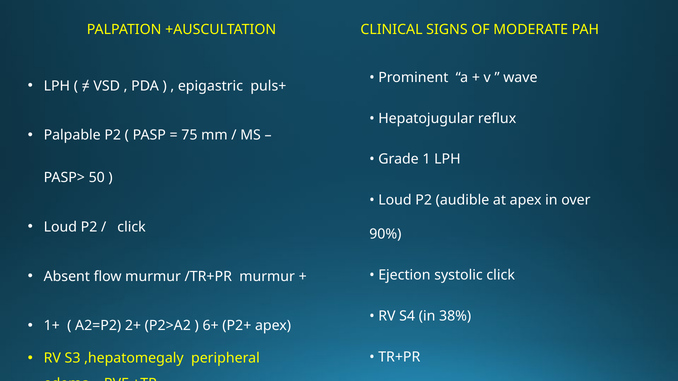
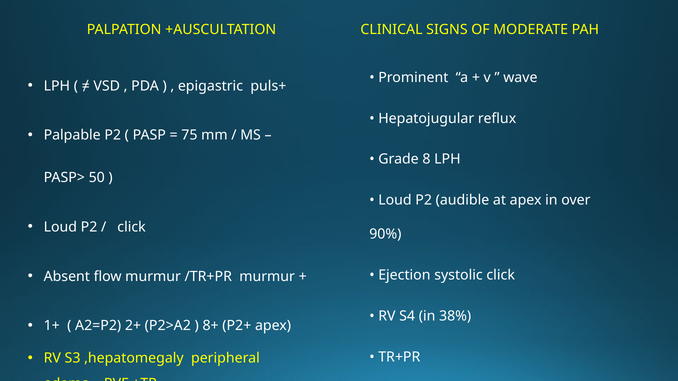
1: 1 -> 8
6+: 6+ -> 8+
